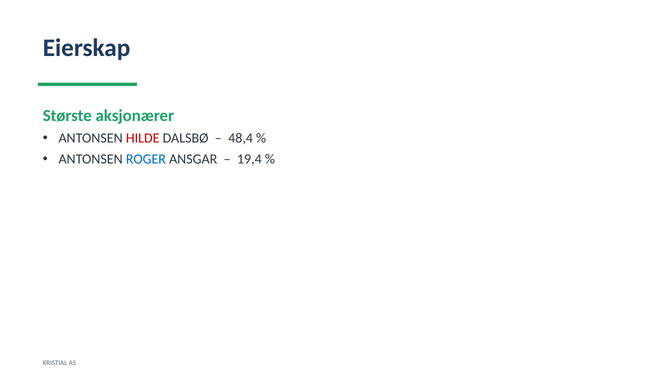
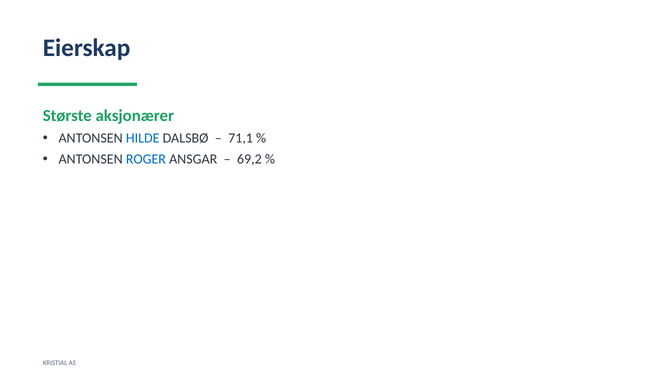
HILDE colour: red -> blue
48,4: 48,4 -> 71,1
19,4: 19,4 -> 69,2
